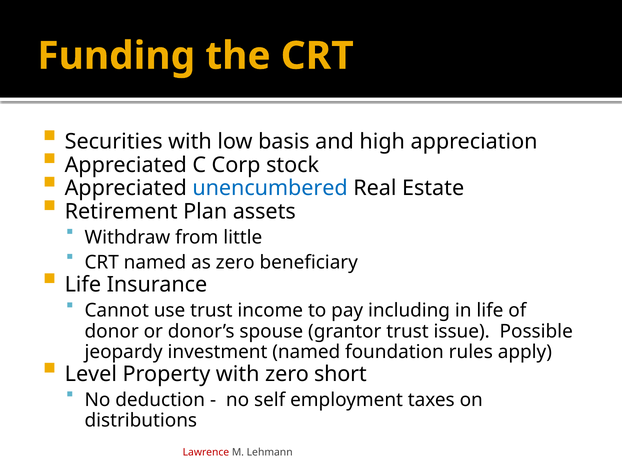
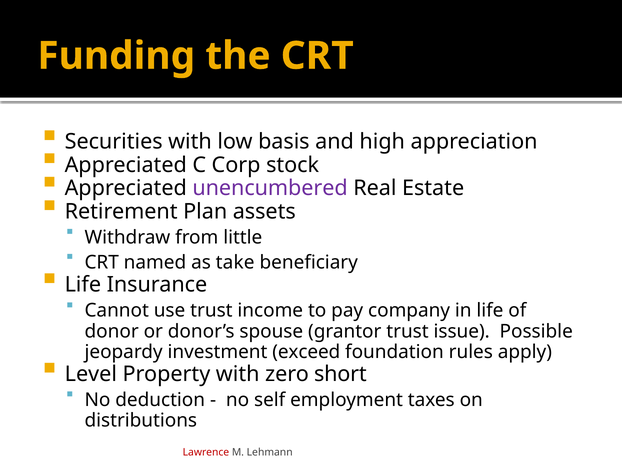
unencumbered colour: blue -> purple
as zero: zero -> take
including: including -> company
investment named: named -> exceed
